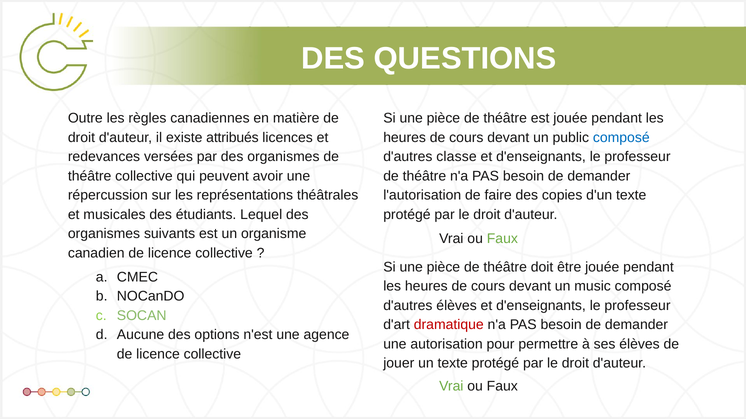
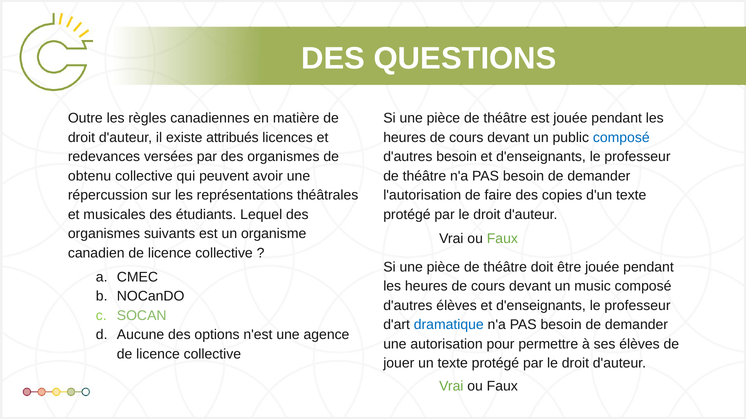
d'autres classe: classe -> besoin
théâtre at (90, 176): théâtre -> obtenu
dramatique colour: red -> blue
